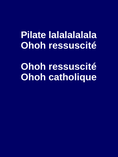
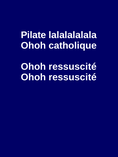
ressuscité at (73, 46): ressuscité -> catholique
catholique at (73, 77): catholique -> ressuscité
